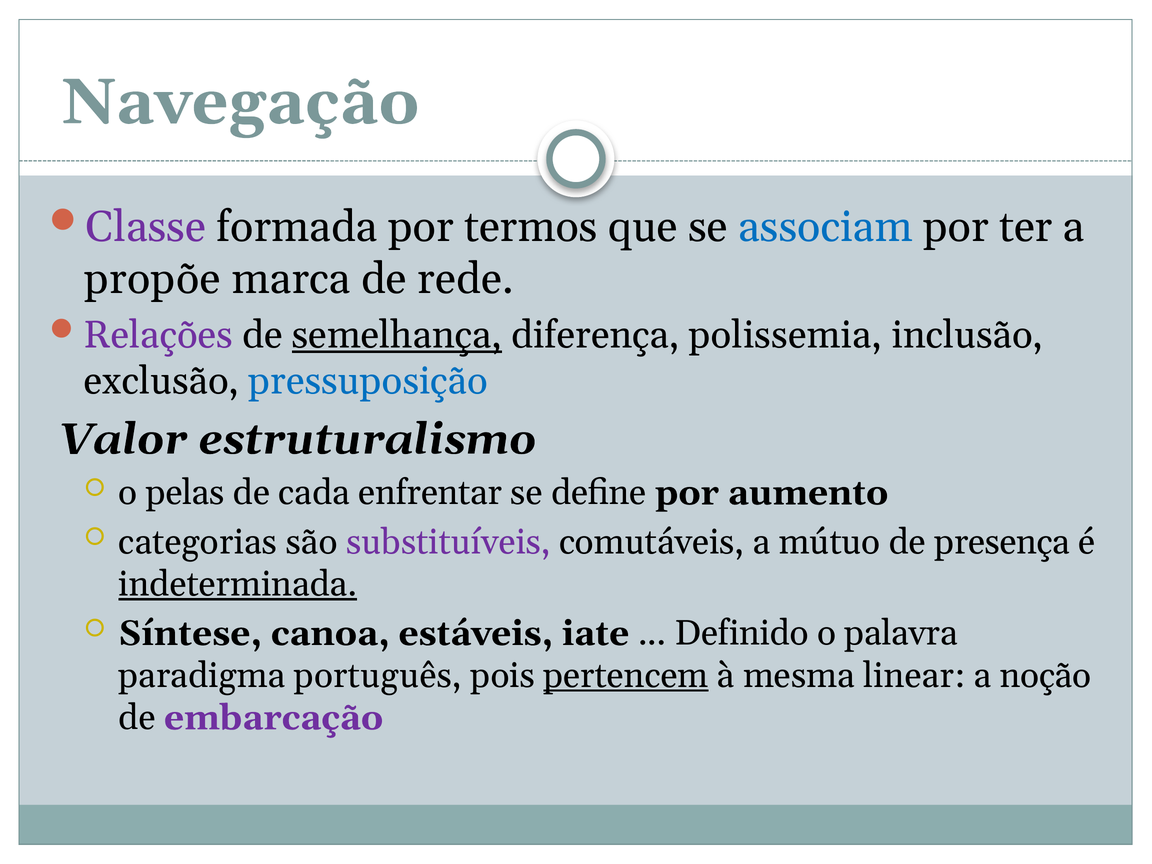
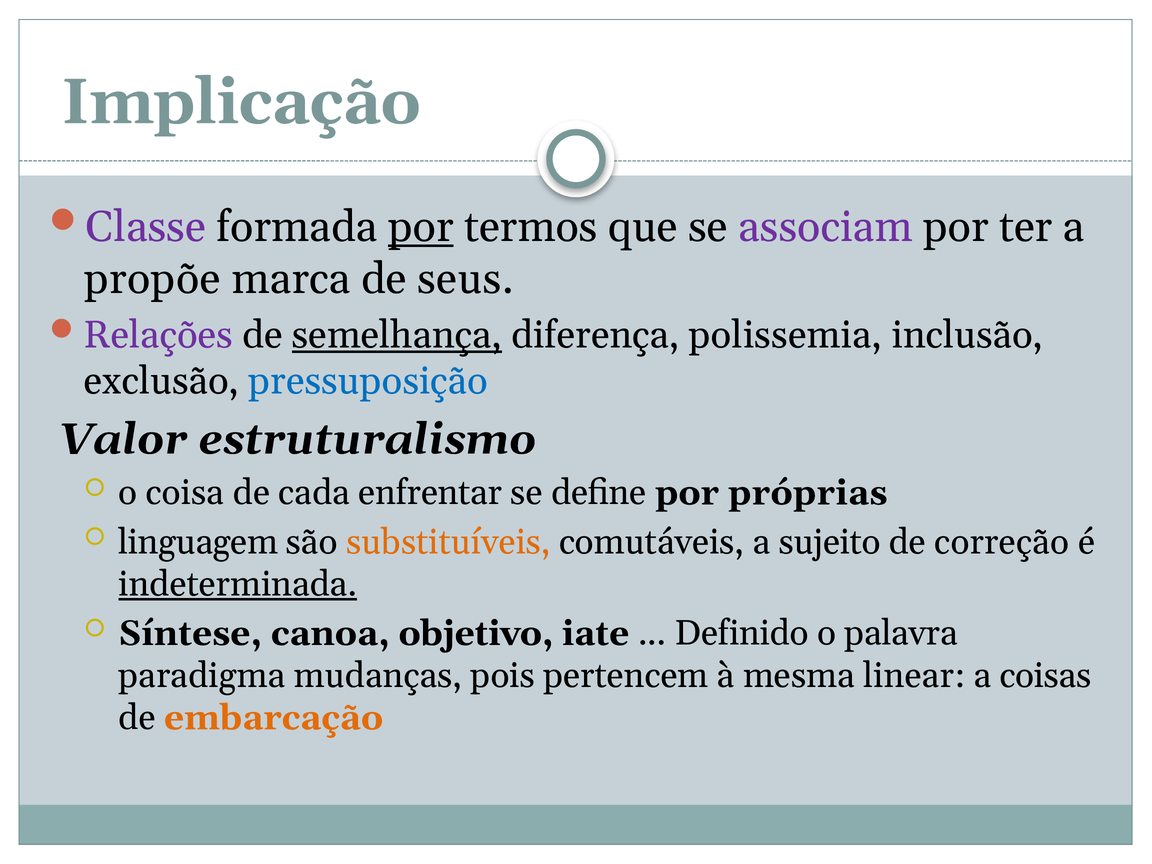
Navegação: Navegação -> Implicação
por at (421, 227) underline: none -> present
associam colour: blue -> purple
rede: rede -> seus
pelas: pelas -> coisa
aumento: aumento -> próprias
categorias: categorias -> linguagem
substituíveis colour: purple -> orange
mútuo: mútuo -> sujeito
presença: presença -> correção
estáveis: estáveis -> objetivo
português: português -> mudanças
pertencem underline: present -> none
noção: noção -> coisas
embarcação colour: purple -> orange
